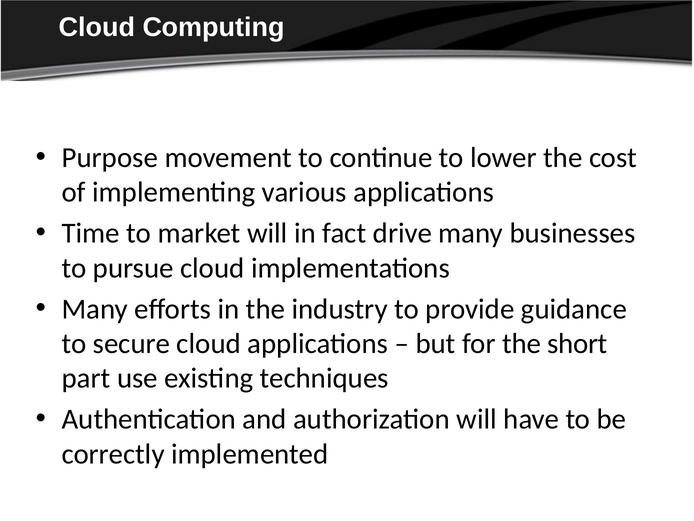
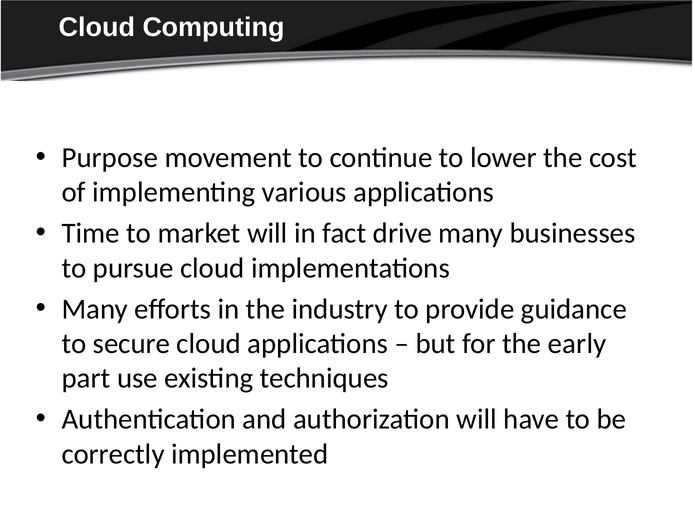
short: short -> early
